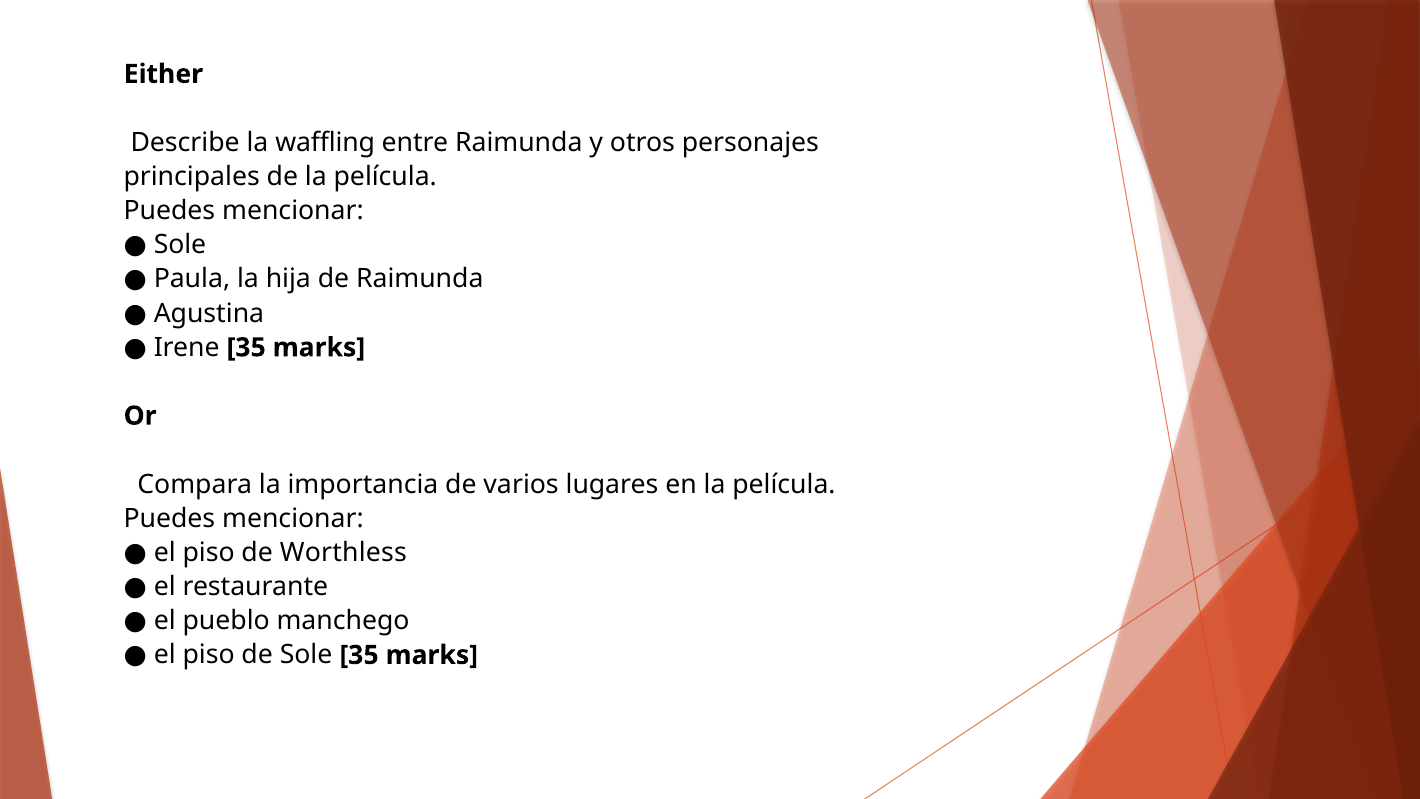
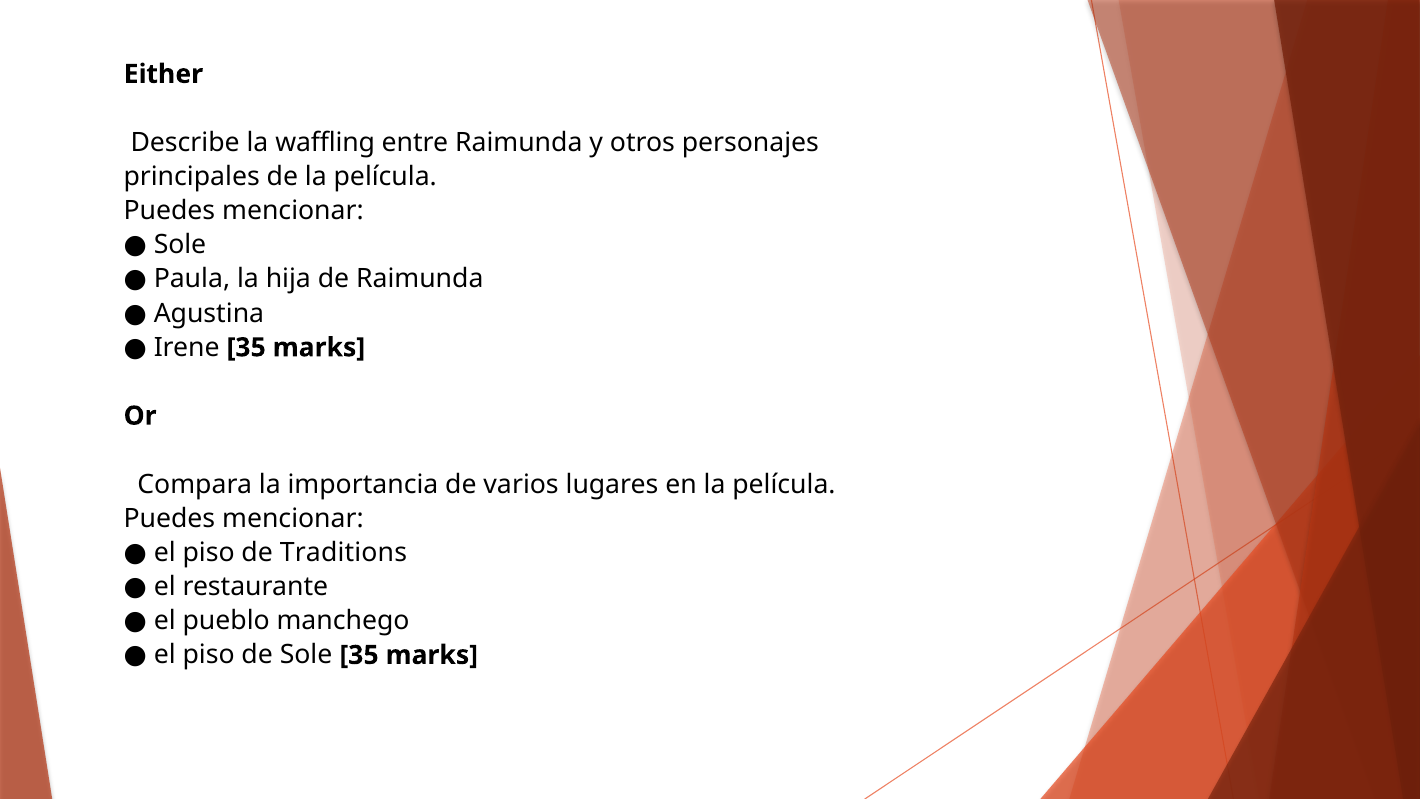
Worthless: Worthless -> Traditions
